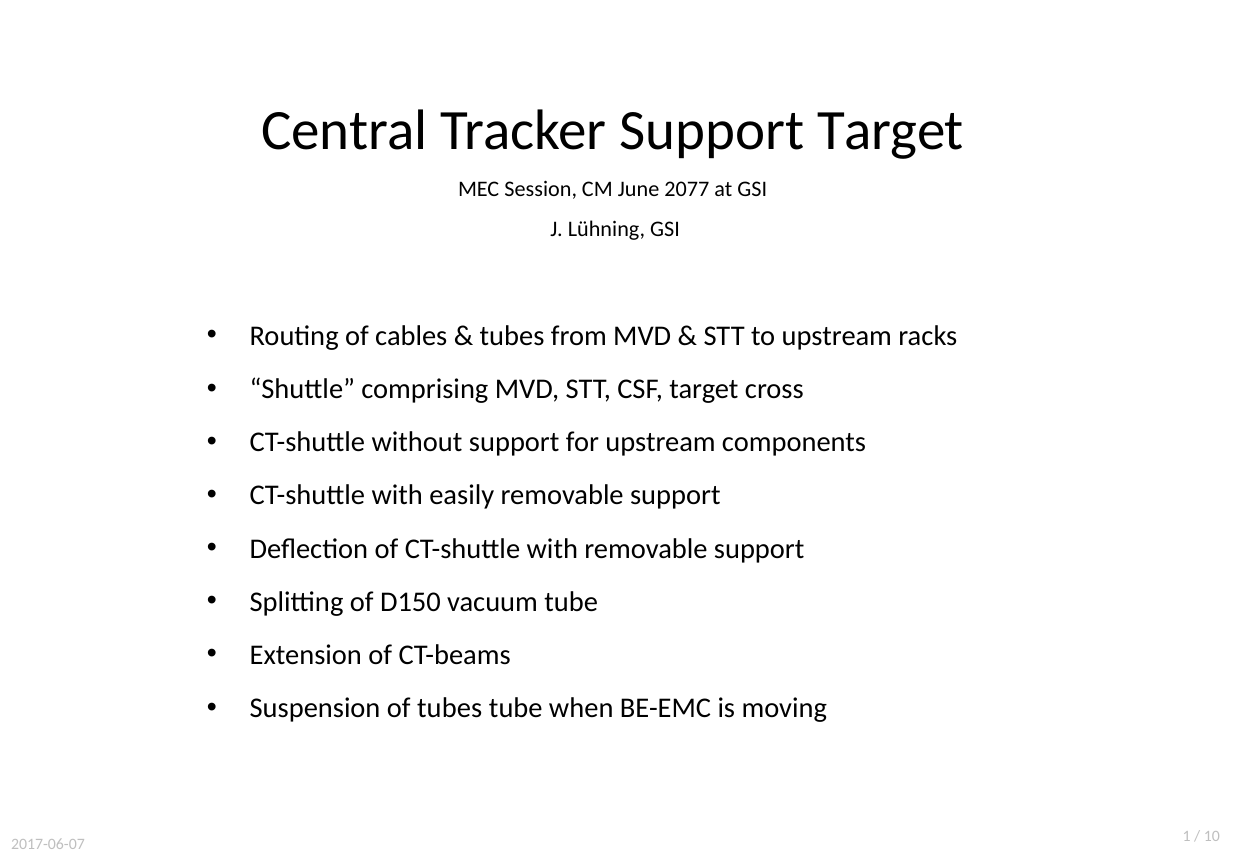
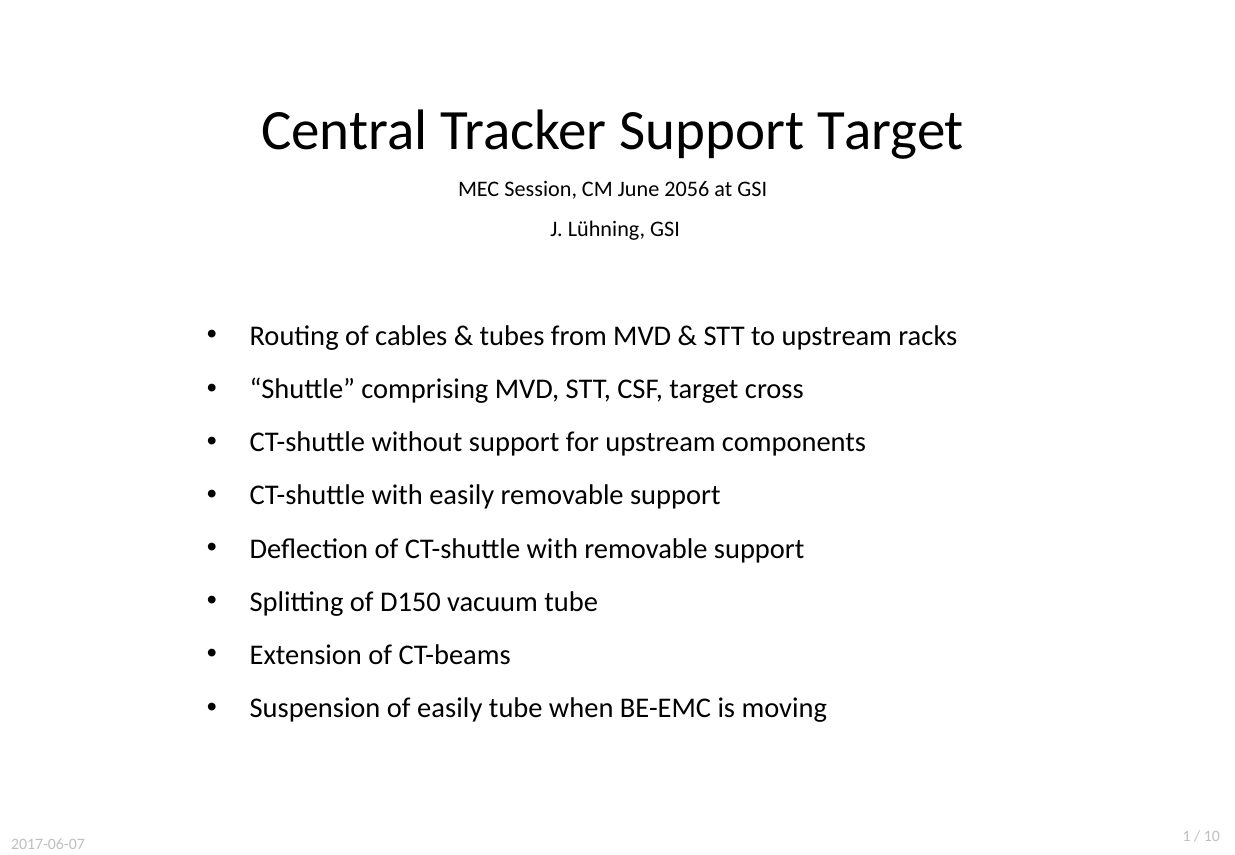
2077: 2077 -> 2056
of tubes: tubes -> easily
